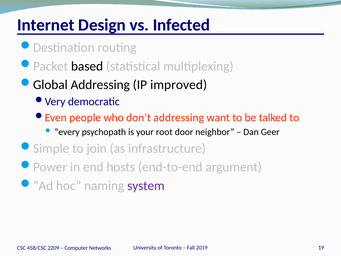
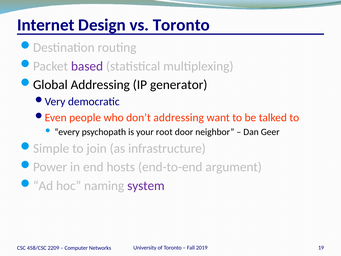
vs Infected: Infected -> Toronto
based colour: black -> purple
improved: improved -> generator
